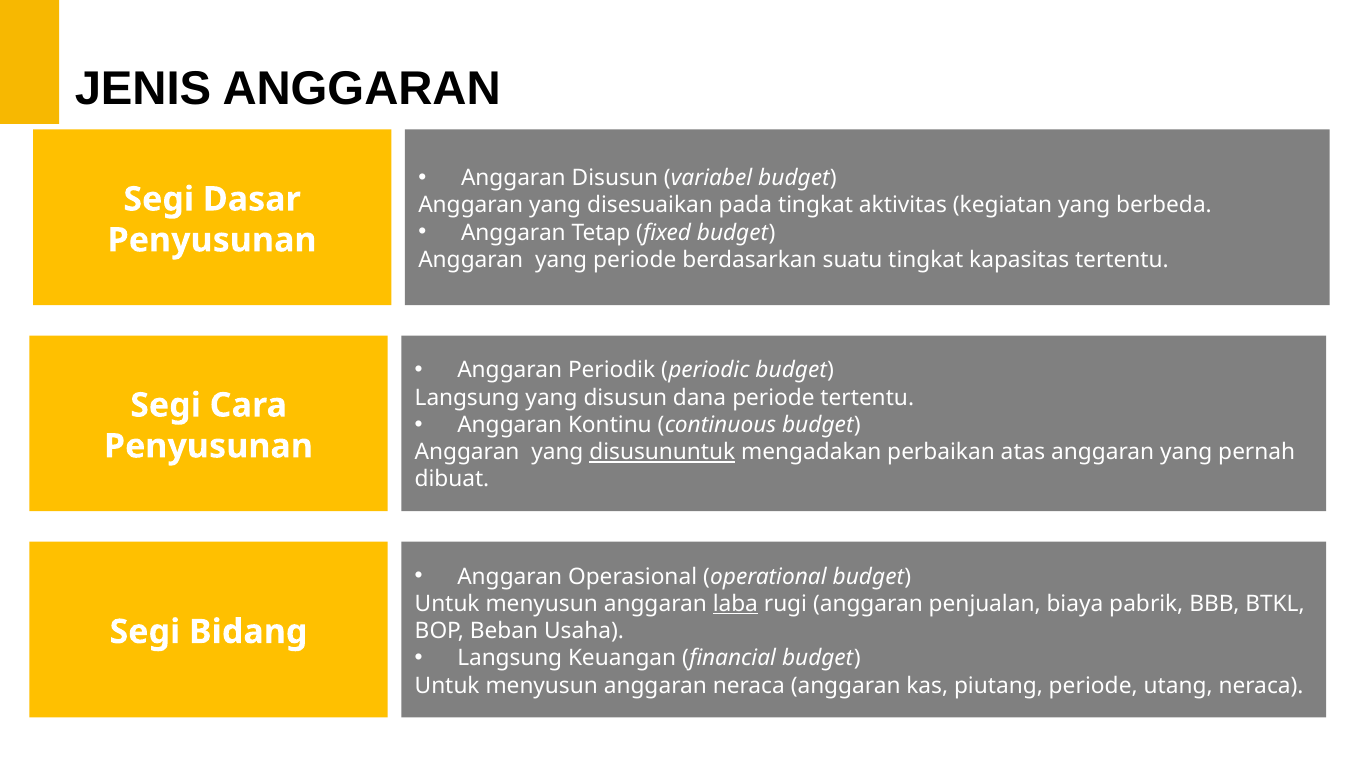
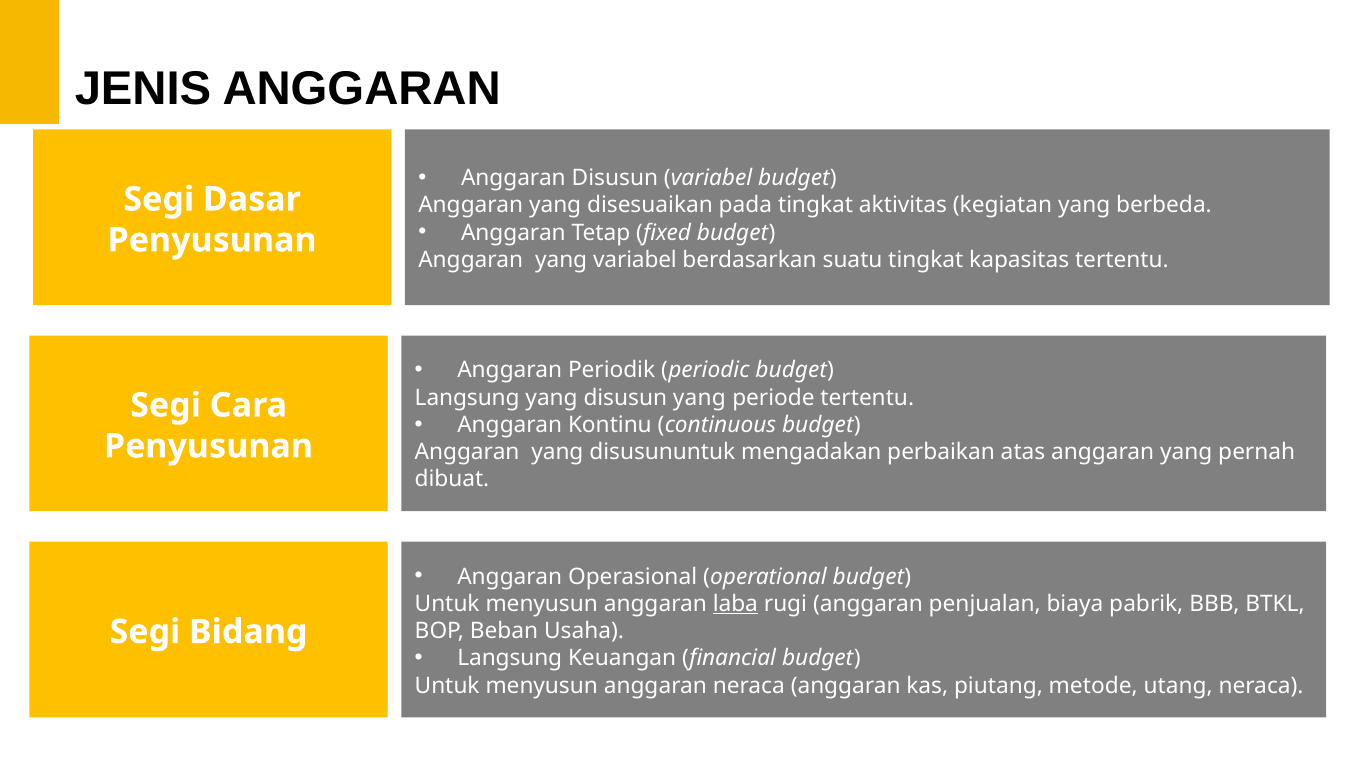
yang periode: periode -> variabel
disusun dana: dana -> yang
disusununtuk underline: present -> none
piutang periode: periode -> metode
